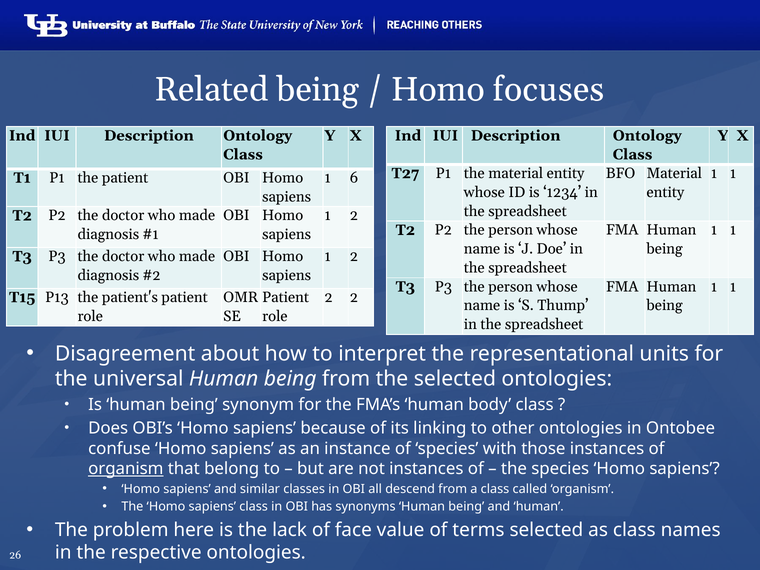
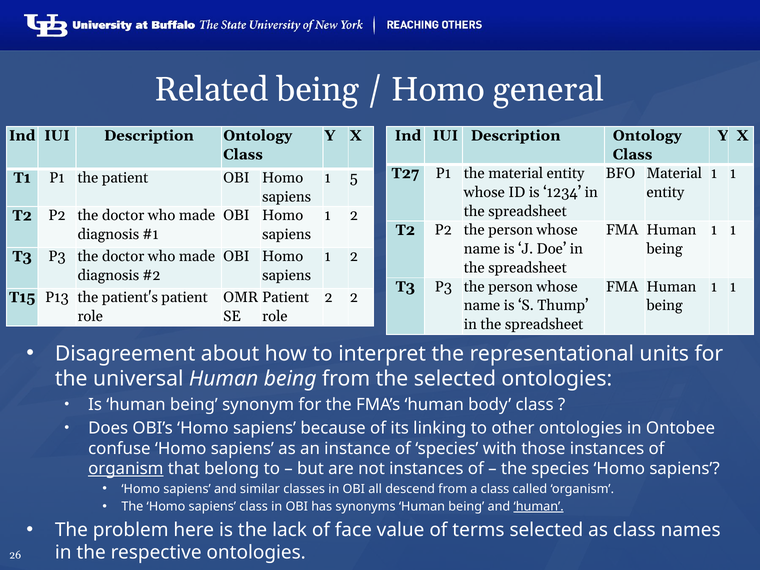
focuses: focuses -> general
6: 6 -> 5
human at (539, 507) underline: none -> present
